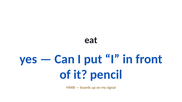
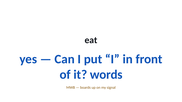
pencil: pencil -> words
